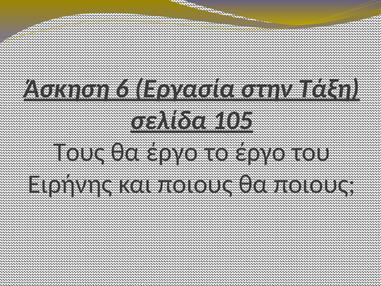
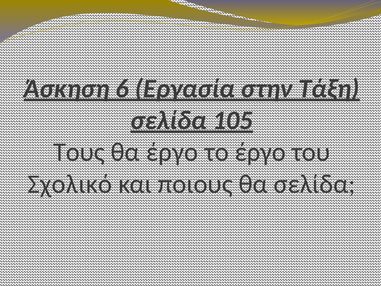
Ειρήνης: Ειρήνης -> Σχολικό
θα ποιους: ποιους -> σελίδα
